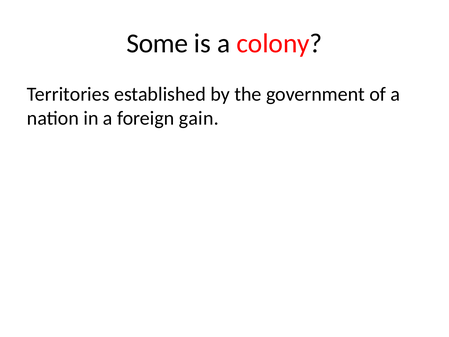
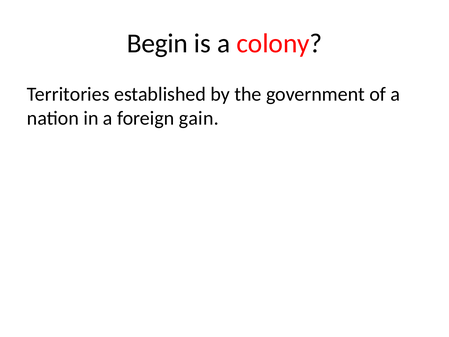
Some: Some -> Begin
